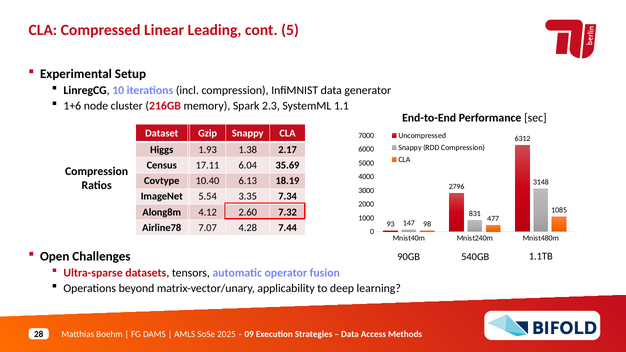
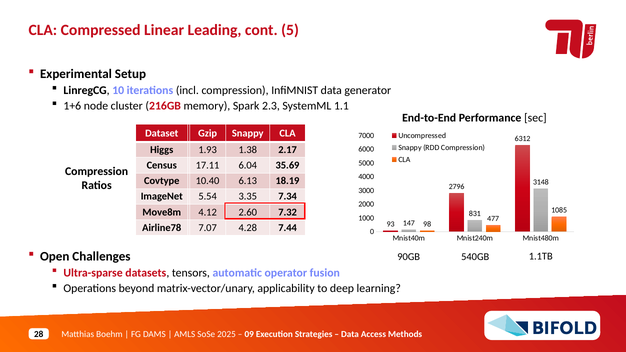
Along8m: Along8m -> Move8m
